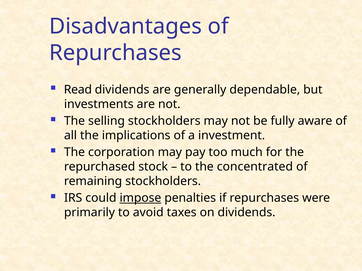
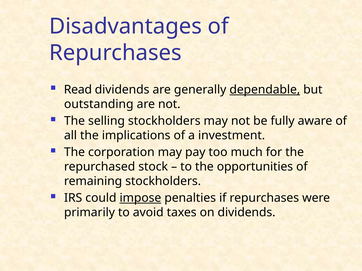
dependable underline: none -> present
investments: investments -> outstanding
concentrated: concentrated -> opportunities
